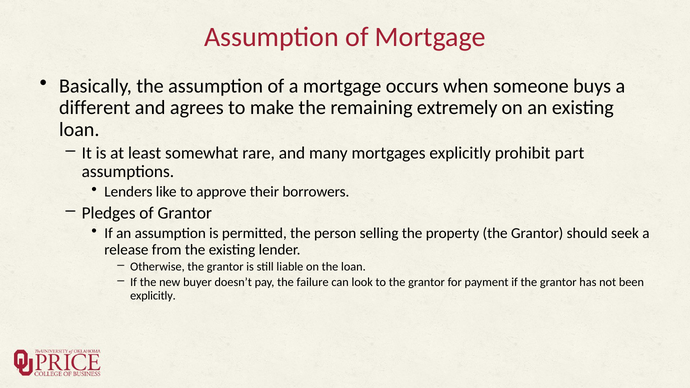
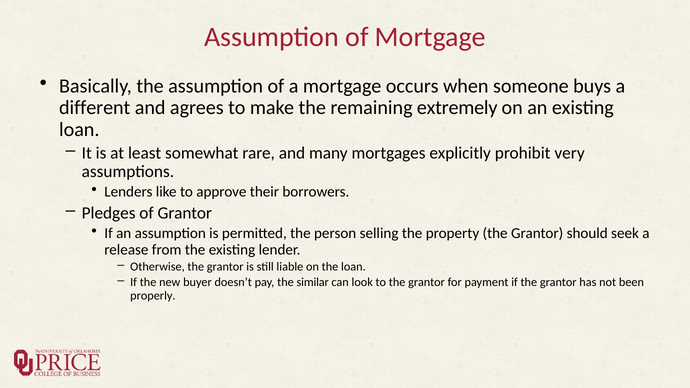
part: part -> very
failure: failure -> similar
explicitly at (153, 296): explicitly -> properly
